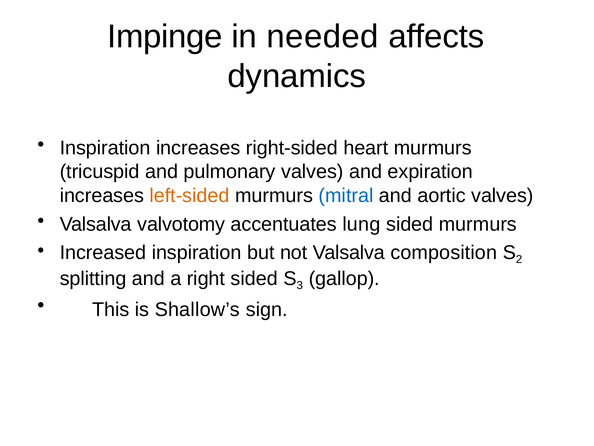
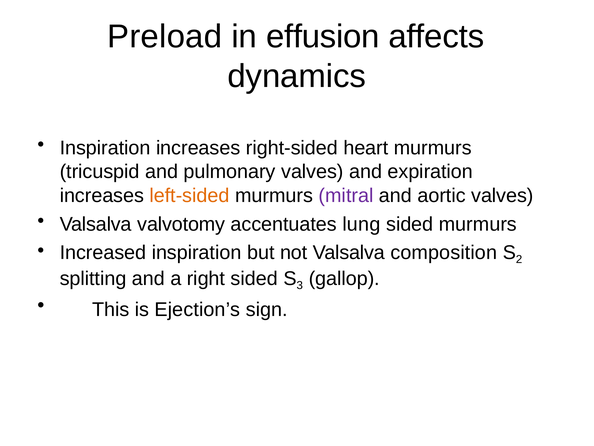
Impinge: Impinge -> Preload
needed: needed -> effusion
mitral colour: blue -> purple
Shallow’s: Shallow’s -> Ejection’s
